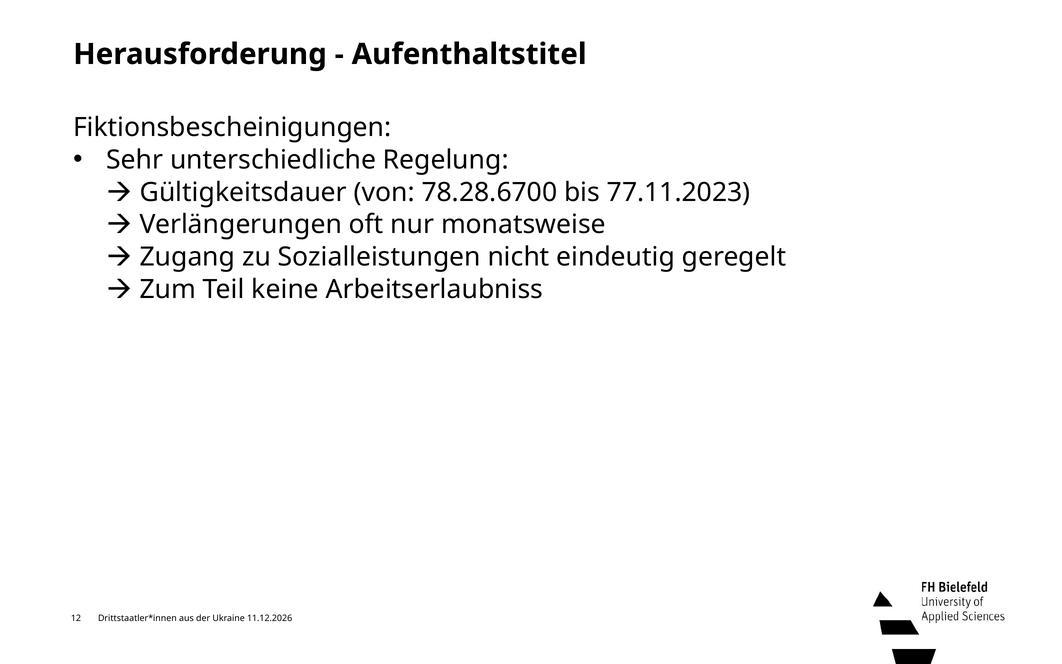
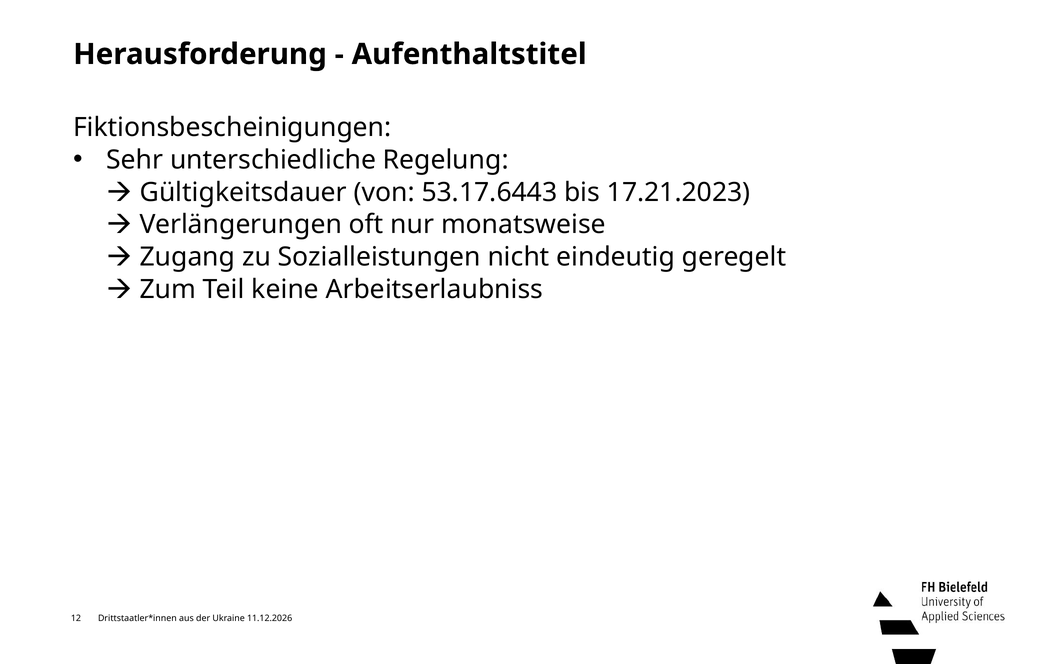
78.28.6700: 78.28.6700 -> 53.17.6443
77.11.2023: 77.11.2023 -> 17.21.2023
